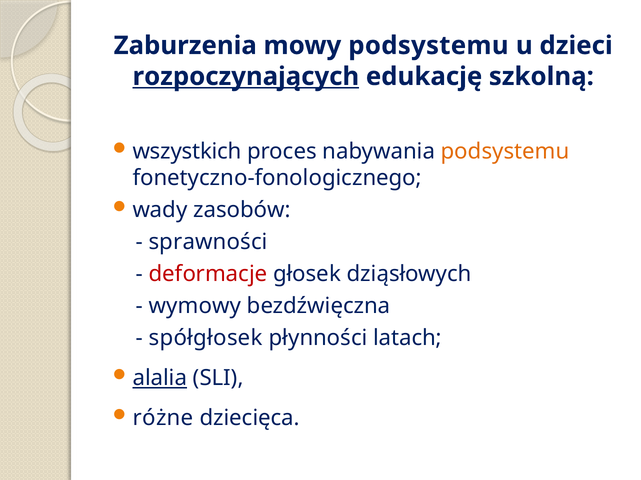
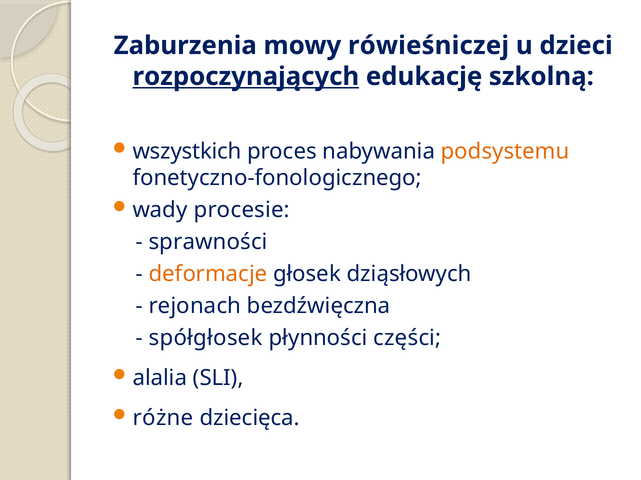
mowy podsystemu: podsystemu -> rówieśniczej
zasobów: zasobów -> procesie
deformacje colour: red -> orange
wymowy: wymowy -> rejonach
latach: latach -> części
alalia underline: present -> none
